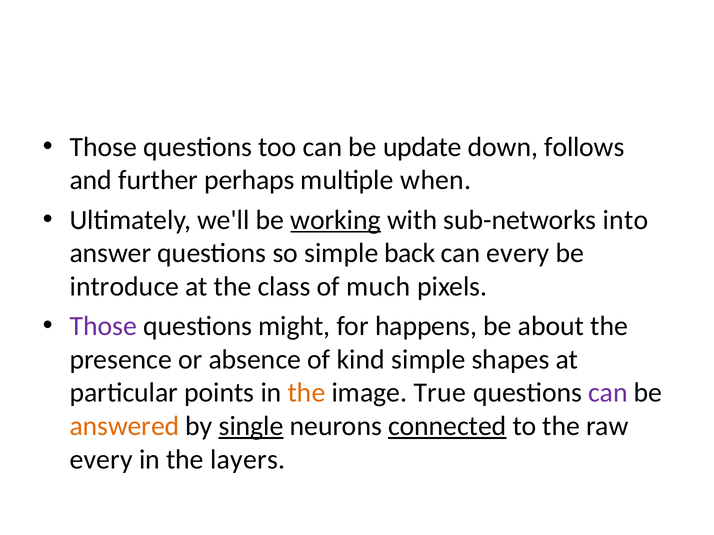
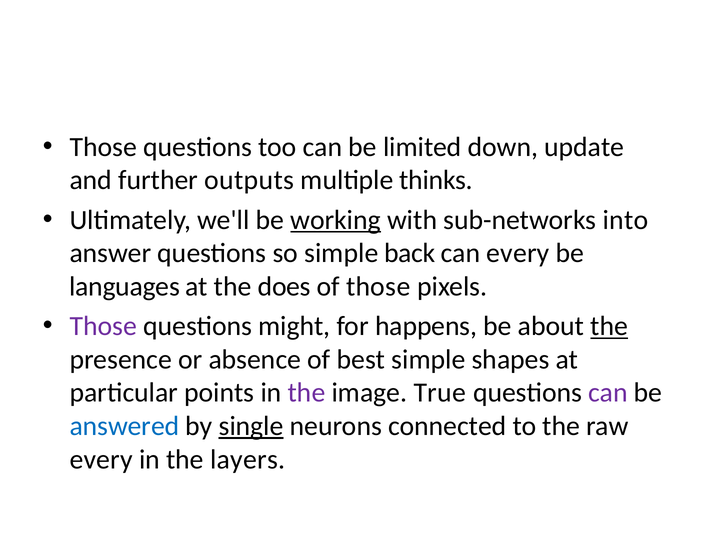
update: update -> limited
follows: follows -> update
perhaps: perhaps -> outputs
when: when -> thinks
introduce: introduce -> languages
class: class -> does
of much: much -> those
the at (609, 327) underline: none -> present
kind: kind -> best
the at (307, 393) colour: orange -> purple
answered colour: orange -> blue
connected underline: present -> none
